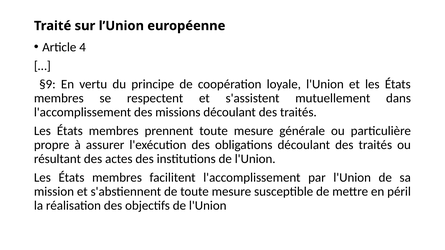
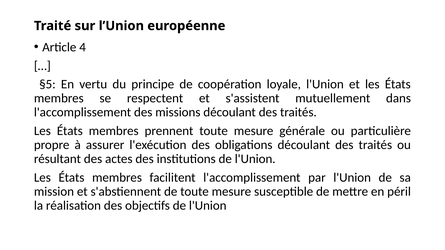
§9: §9 -> §5
